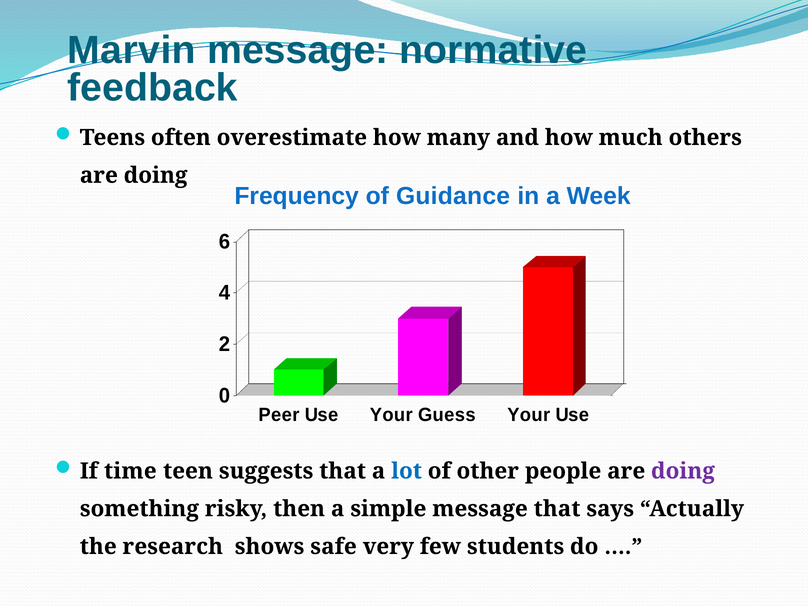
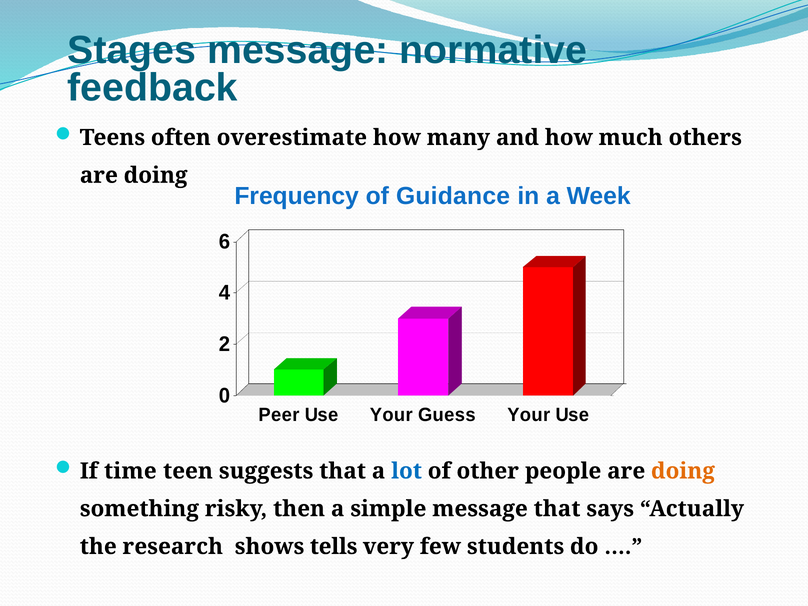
Marvin: Marvin -> Stages
doing at (683, 471) colour: purple -> orange
safe: safe -> tells
